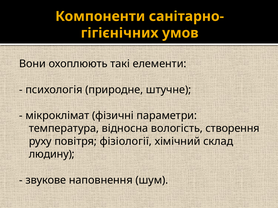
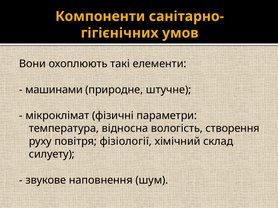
психологія: психологія -> машинами
людину: людину -> силуету
